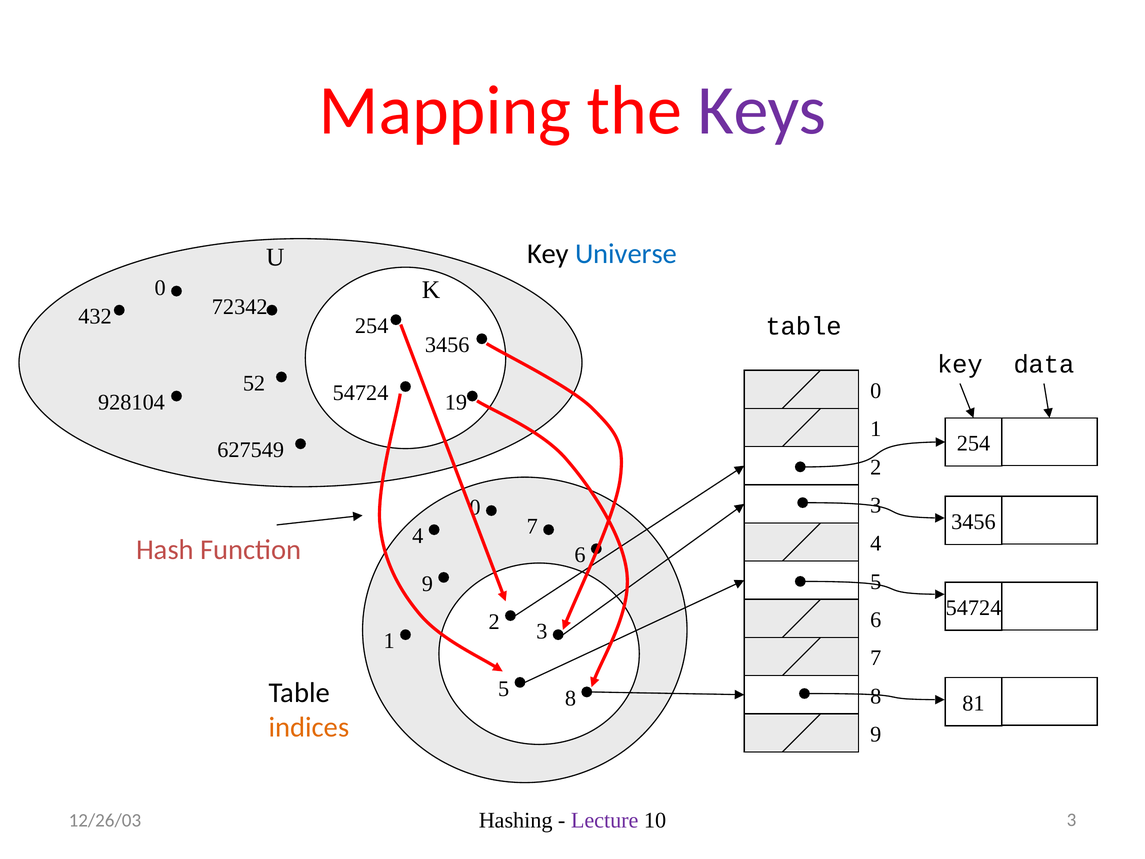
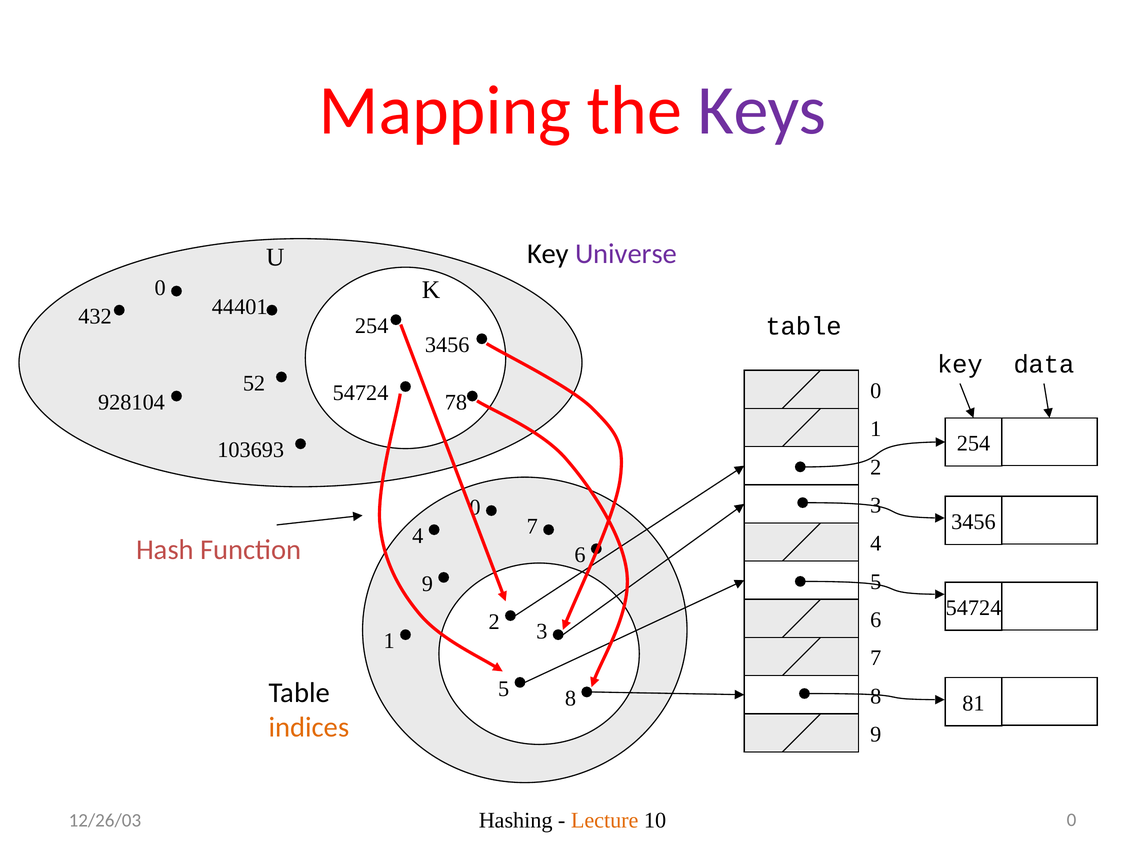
Universe colour: blue -> purple
72342: 72342 -> 44401
19: 19 -> 78
627549: 627549 -> 103693
Lecture colour: purple -> orange
10 3: 3 -> 0
